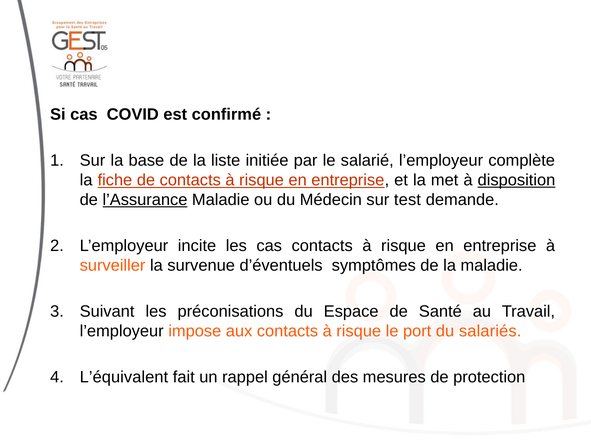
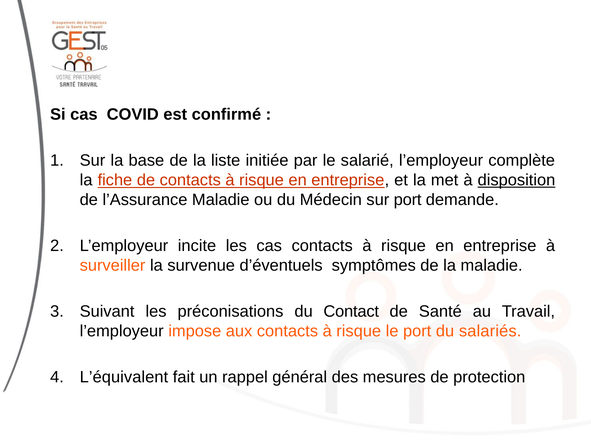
l’Assurance underline: present -> none
sur test: test -> port
Espace: Espace -> Contact
